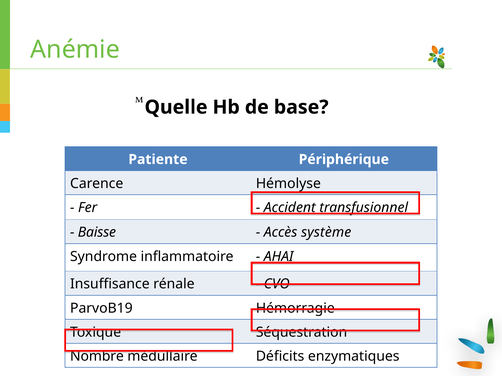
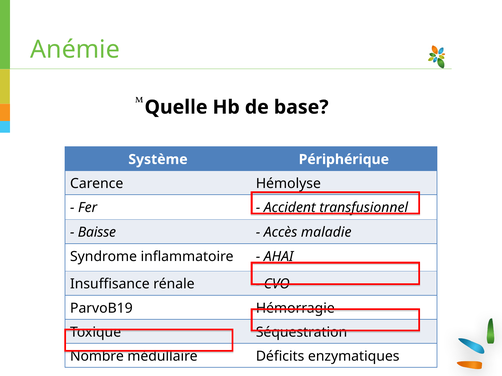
Patiente: Patiente -> Système
système: système -> maladie
